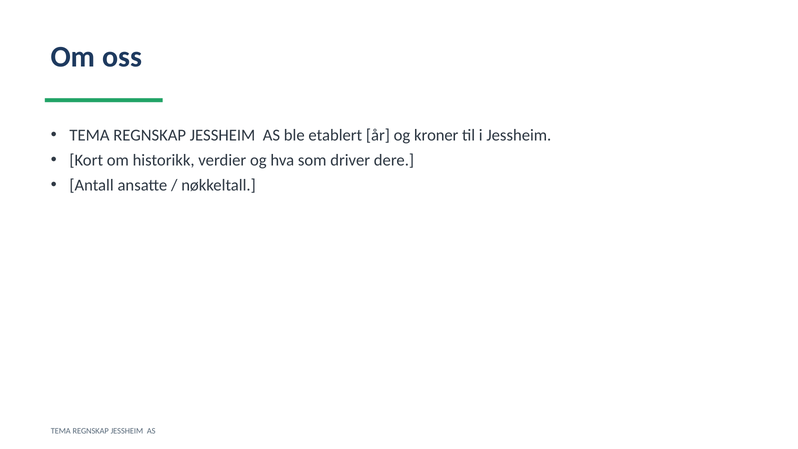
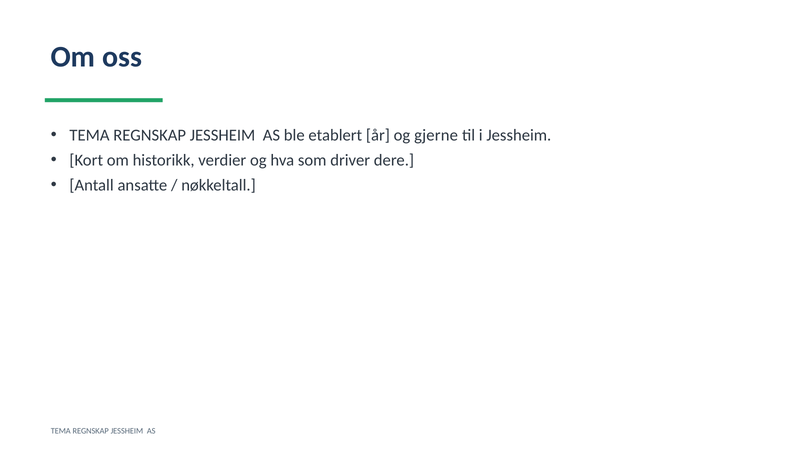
kroner: kroner -> gjerne
